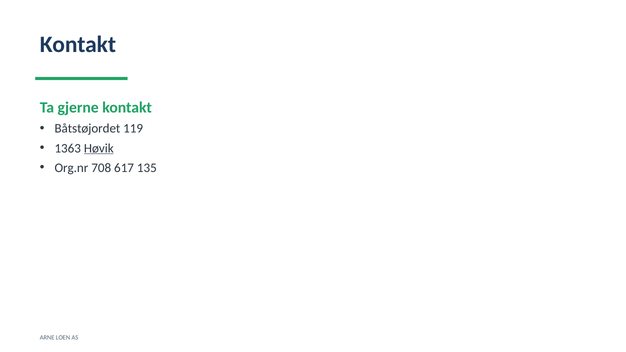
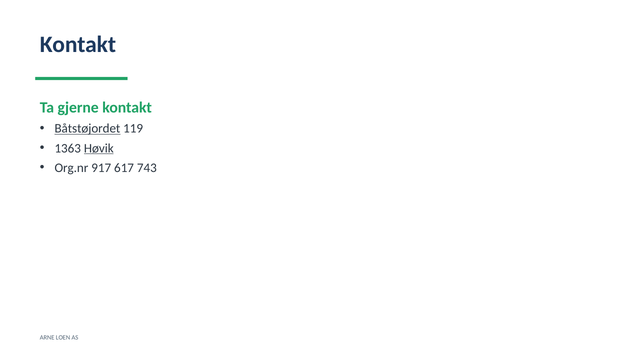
Båtstøjordet underline: none -> present
708: 708 -> 917
135: 135 -> 743
